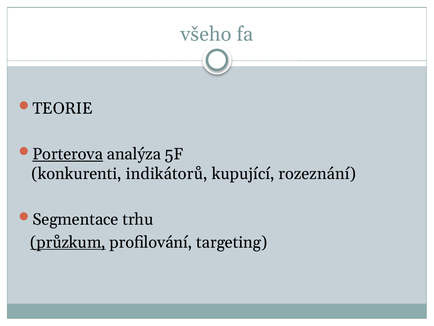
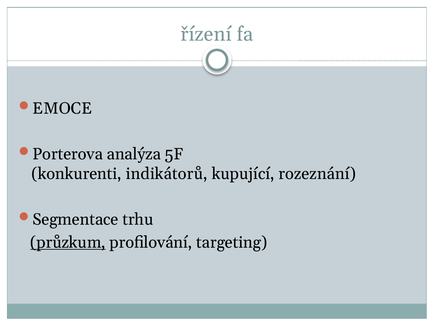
všeho: všeho -> řízení
TEORIE: TEORIE -> EMOCE
Porterova underline: present -> none
